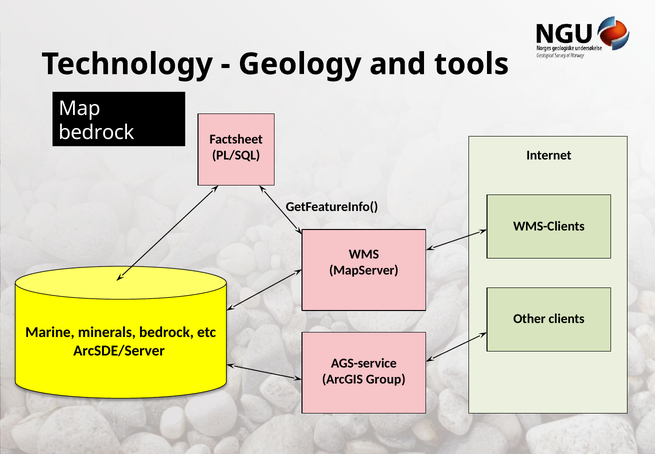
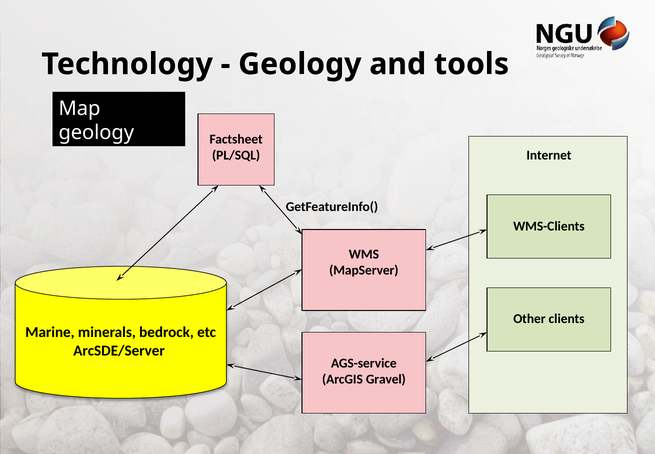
bedrock at (96, 132): bedrock -> geology
Group: Group -> Gravel
